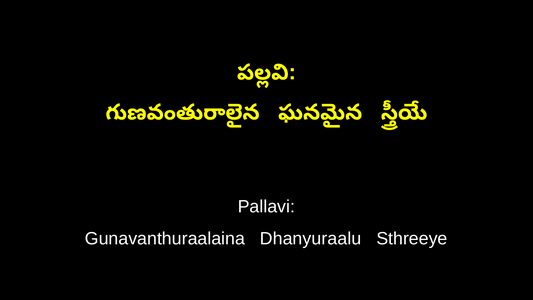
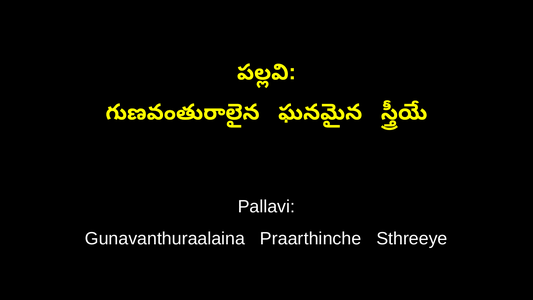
Dhanyuraalu: Dhanyuraalu -> Praarthinche
